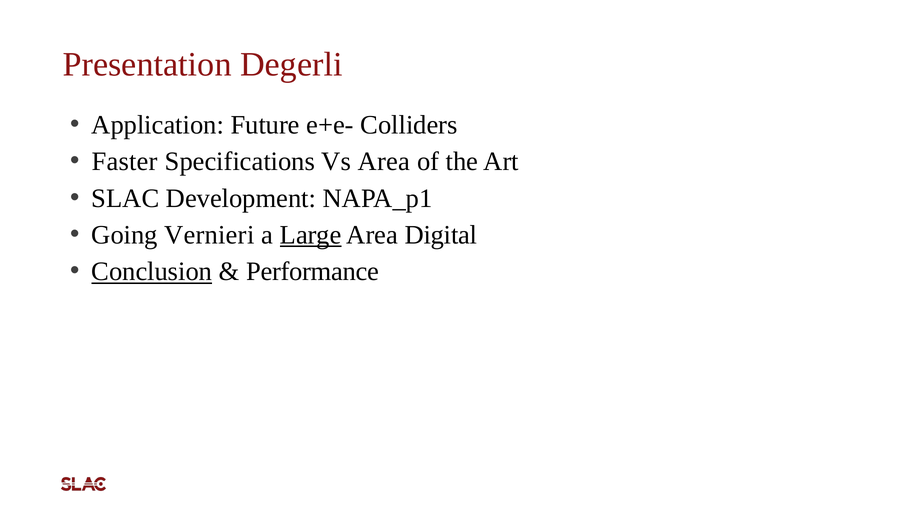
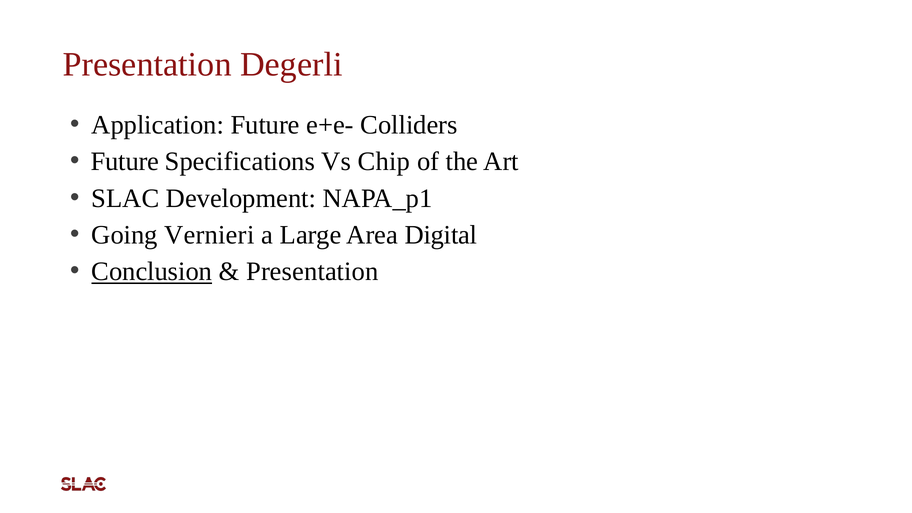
Faster at (125, 162): Faster -> Future
Vs Area: Area -> Chip
Large underline: present -> none
Performance at (313, 272): Performance -> Presentation
